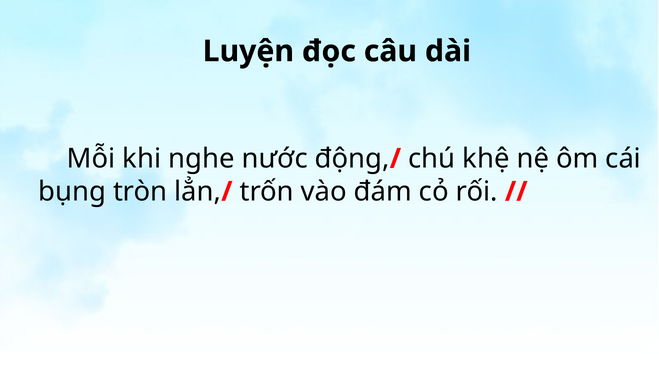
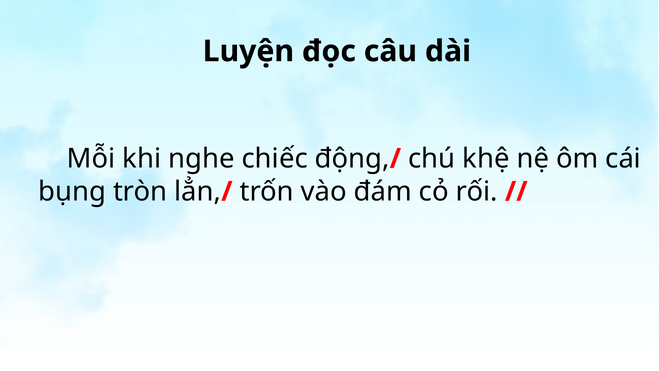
nước: nước -> chiếc
